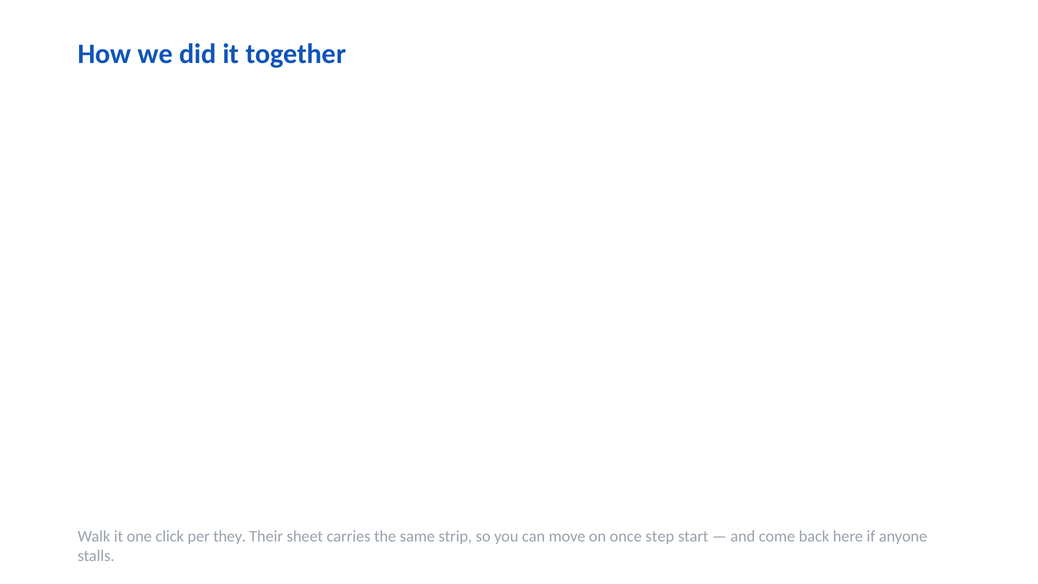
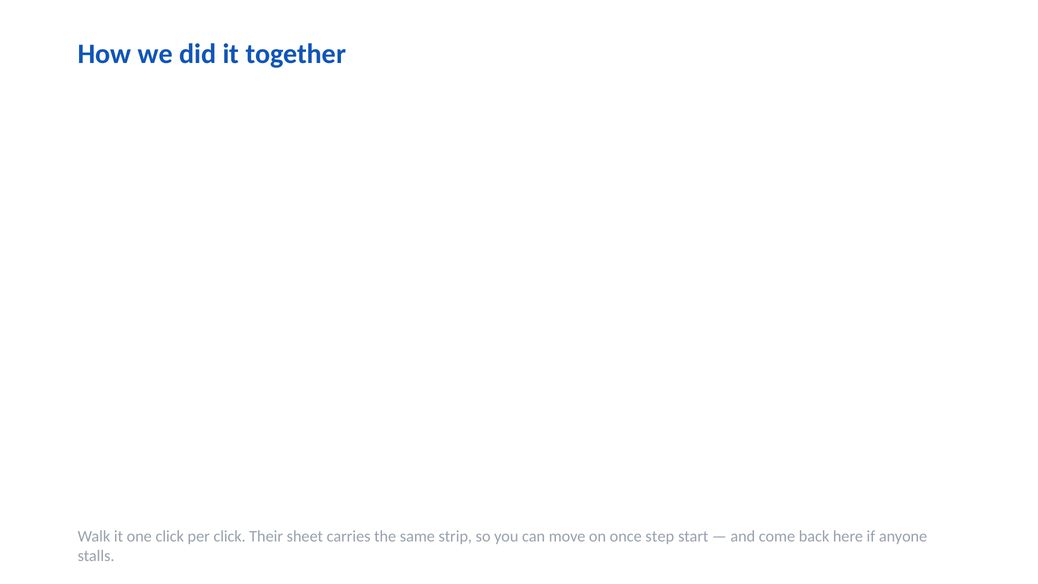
per they: they -> click
